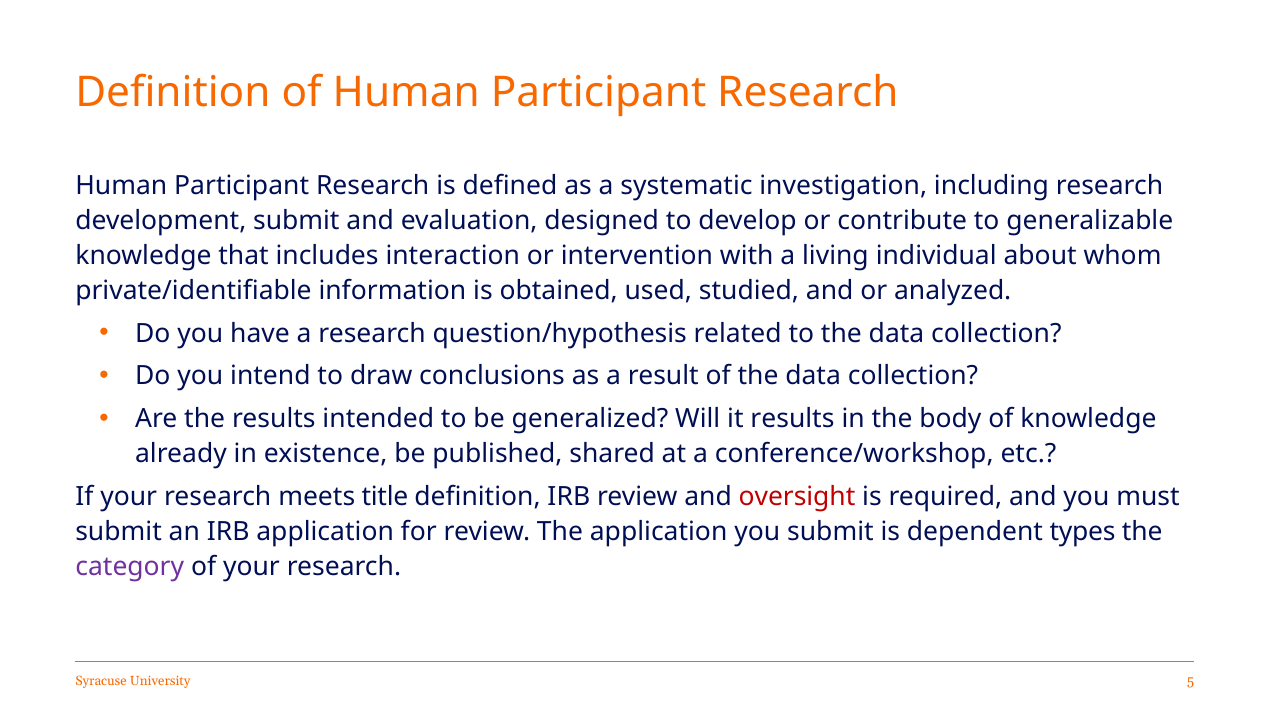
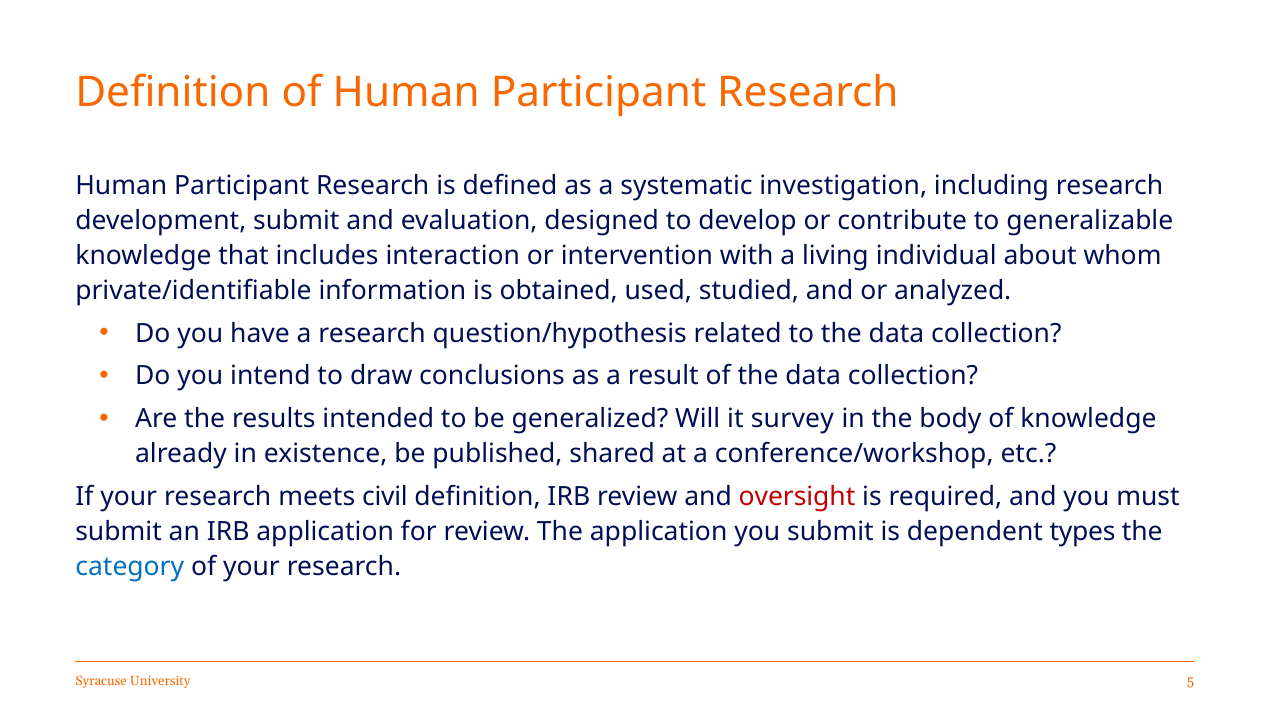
it results: results -> survey
title: title -> civil
category colour: purple -> blue
